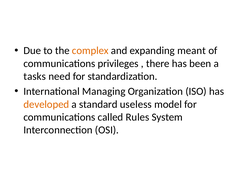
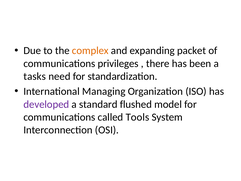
meant: meant -> packet
developed colour: orange -> purple
useless: useless -> flushed
Rules: Rules -> Tools
